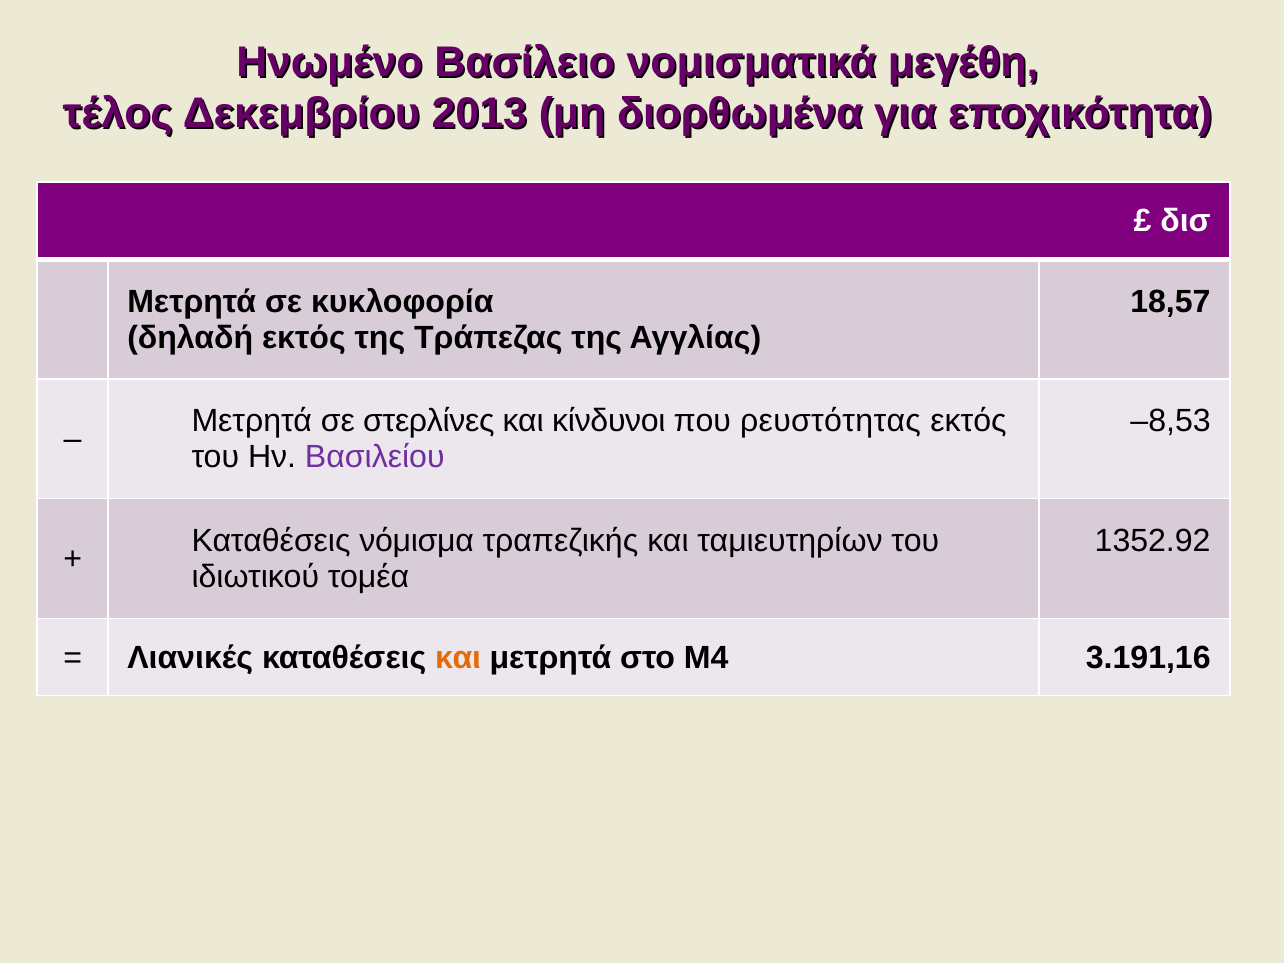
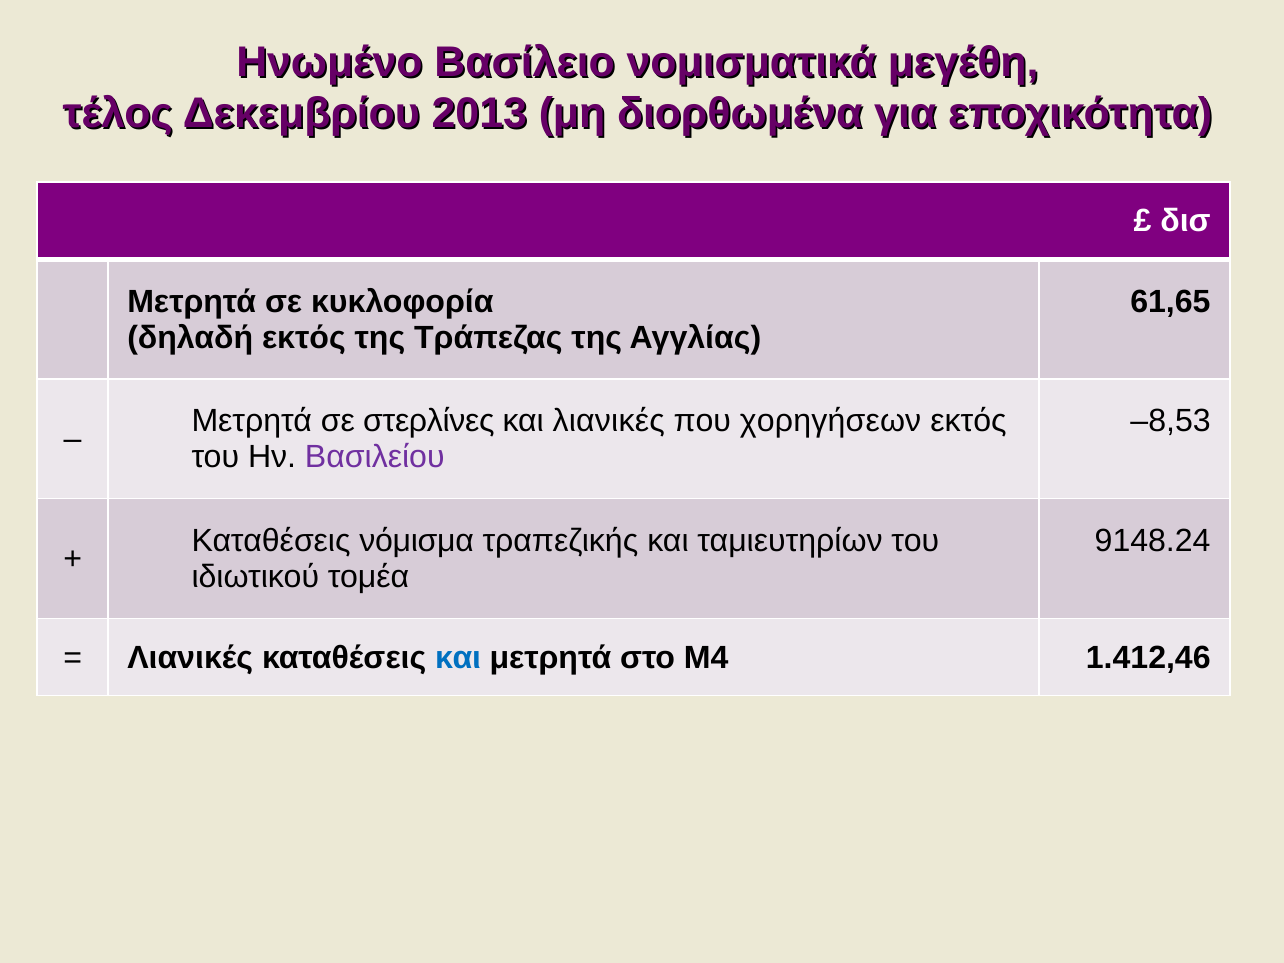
18,57: 18,57 -> 61,65
και κίνδυνοι: κίνδυνοι -> λιανικές
ρευστότητας: ρευστότητας -> χορηγήσεων
1352.92: 1352.92 -> 9148.24
και at (458, 657) colour: orange -> blue
3.191,16: 3.191,16 -> 1.412,46
